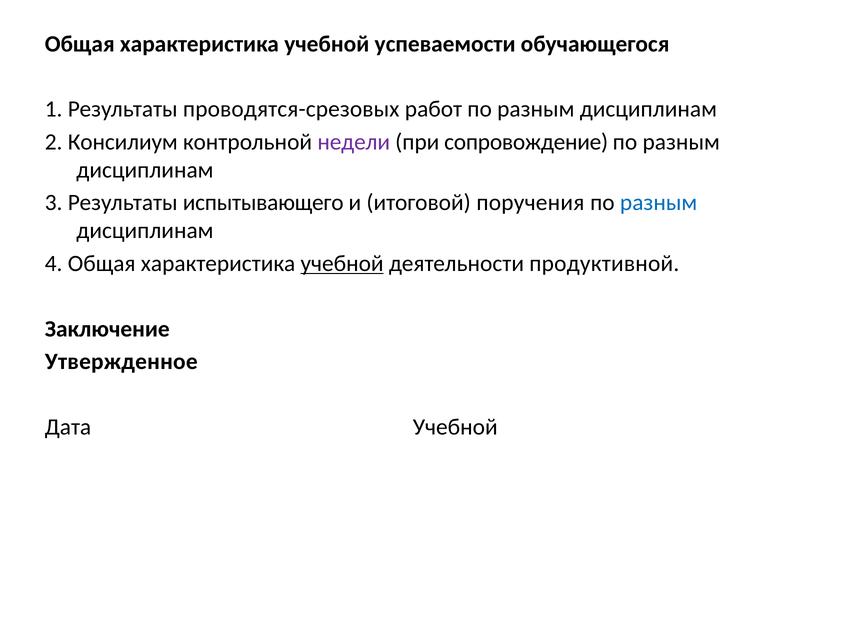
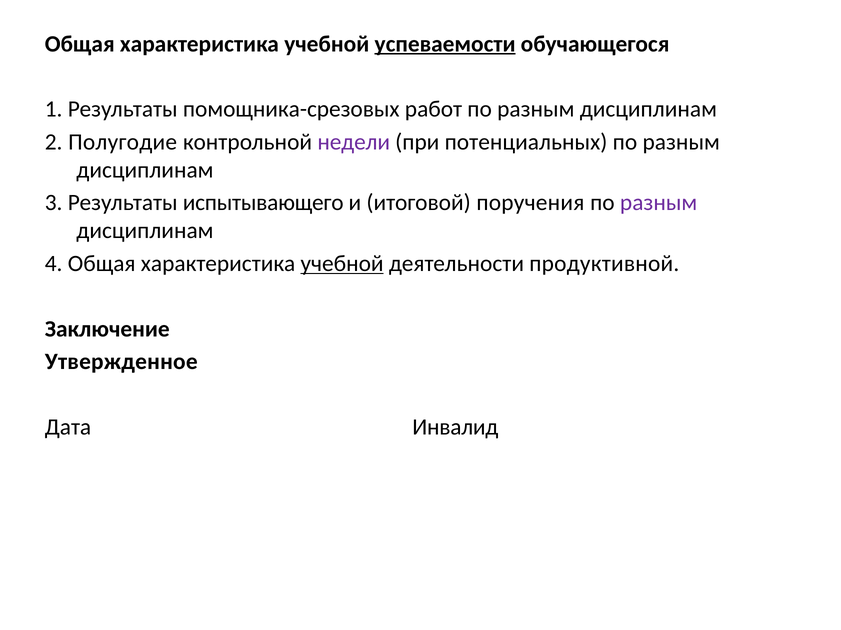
успеваемости underline: none -> present
проводятся-срезовых: проводятся-срезовых -> помощника-срезовых
Консилиум: Консилиум -> Полугодие
сопровождение: сопровождение -> потенциальных
разным at (659, 203) colour: blue -> purple
Дата Учебной: Учебной -> Инвалид
